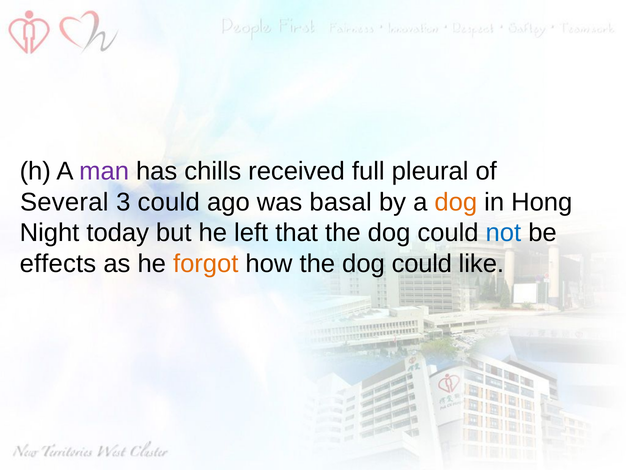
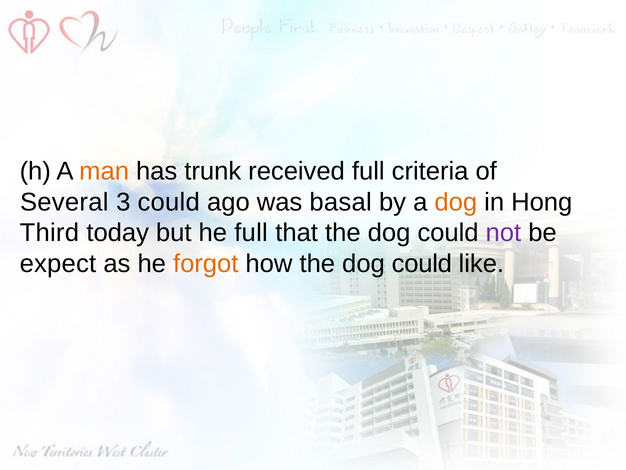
man colour: purple -> orange
chills: chills -> trunk
pleural: pleural -> criteria
Night: Night -> Third
he left: left -> full
not colour: blue -> purple
effects: effects -> expect
